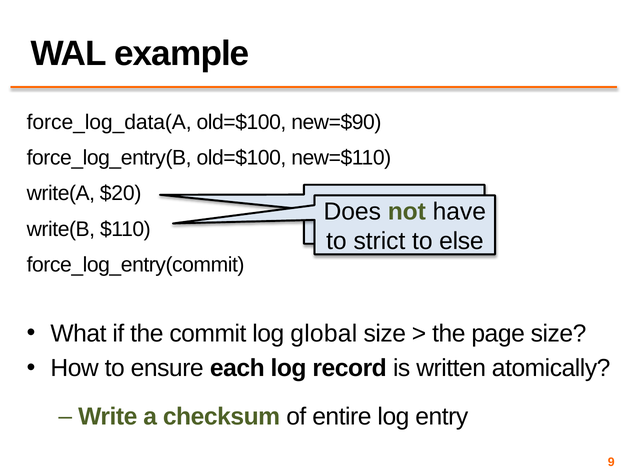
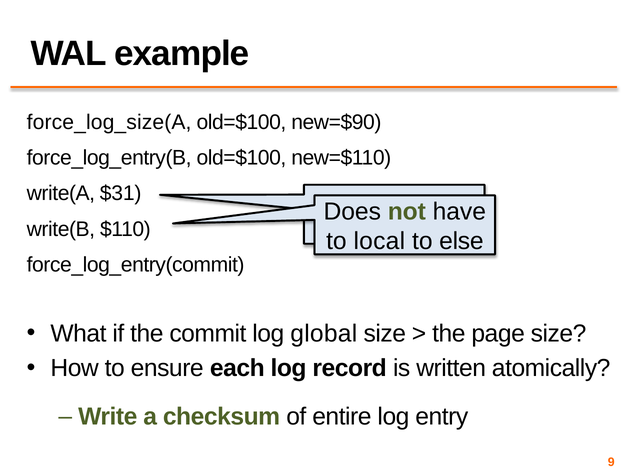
force_log_data(A: force_log_data(A -> force_log_size(A
$20: $20 -> $31
strict: strict -> local
